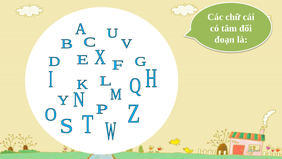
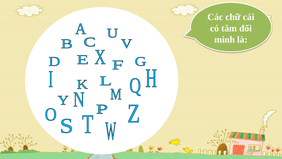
đoạn: đoạn -> minh
